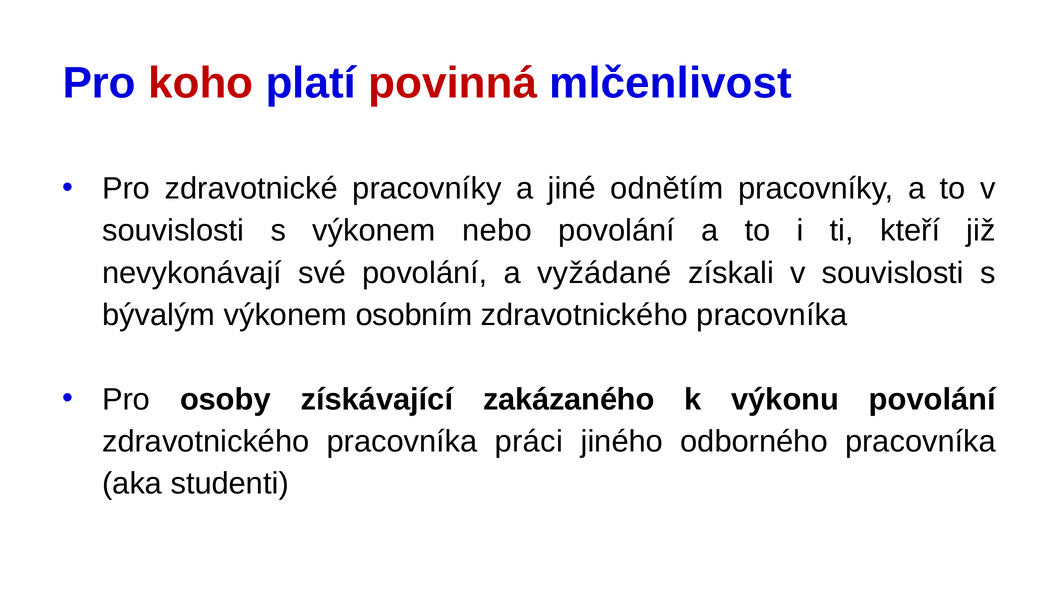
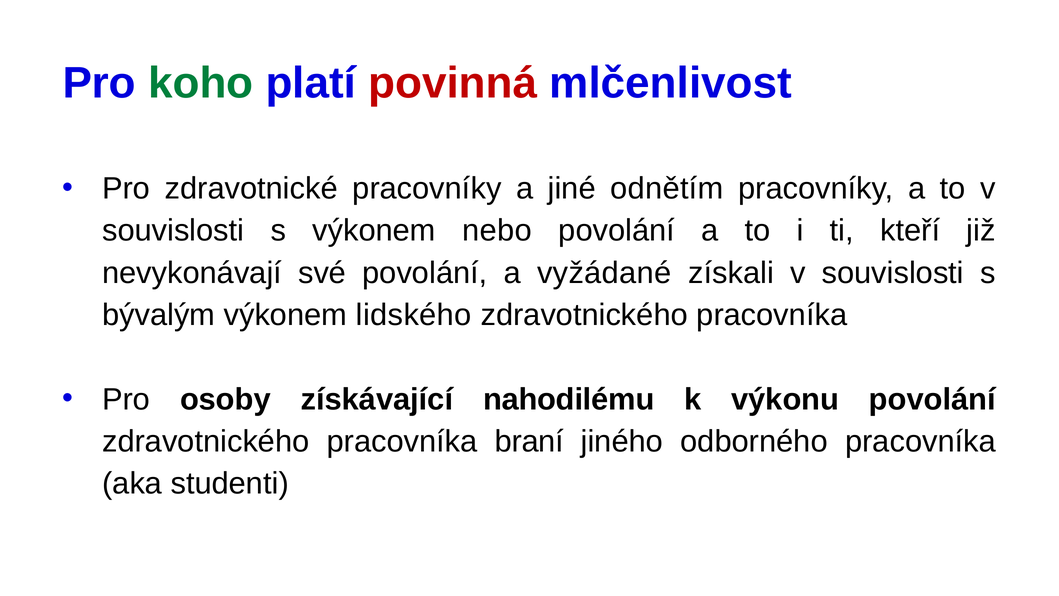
koho colour: red -> green
osobním: osobním -> lidského
zakázaného: zakázaného -> nahodilému
práci: práci -> braní
